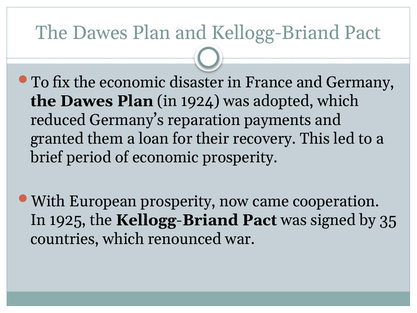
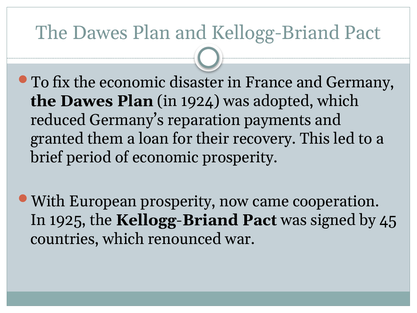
35: 35 -> 45
